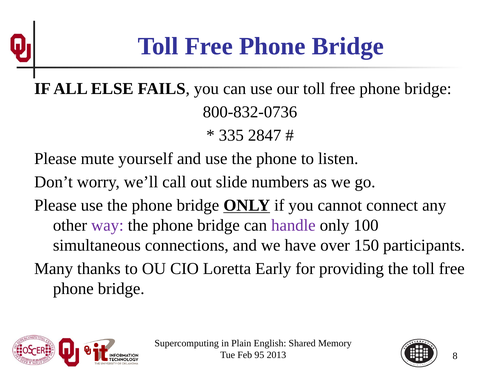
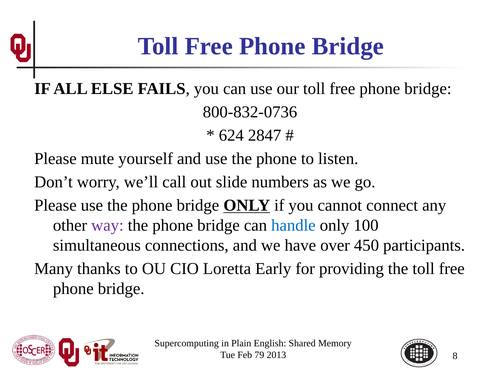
335: 335 -> 624
handle colour: purple -> blue
150: 150 -> 450
95: 95 -> 79
